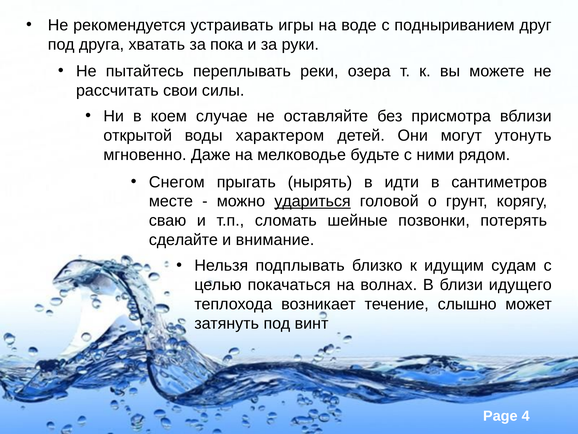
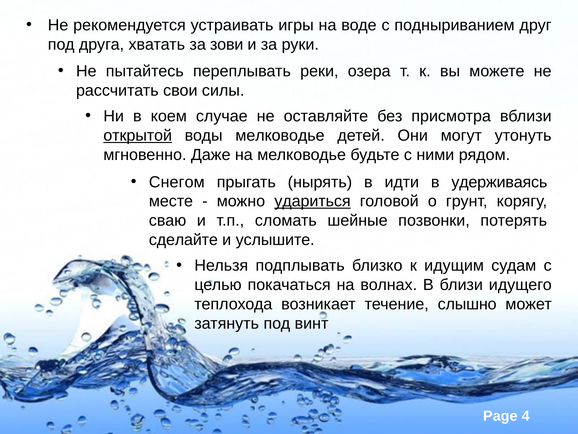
пока: пока -> зови
открытой underline: none -> present
воды характером: характером -> мелководье
сантиметров: сантиметров -> удерживаясь
внимание: внимание -> услышите
